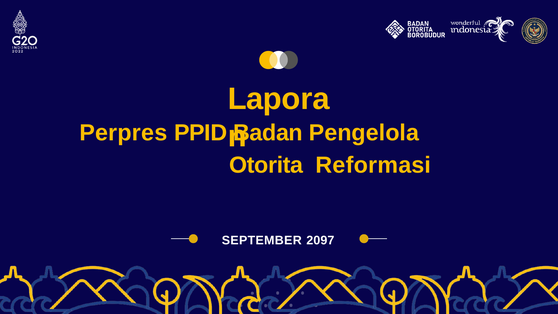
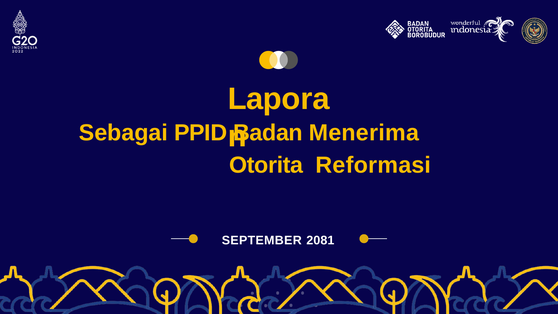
Perpres: Perpres -> Sebagai
Pengelola: Pengelola -> Menerima
2097: 2097 -> 2081
